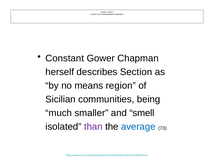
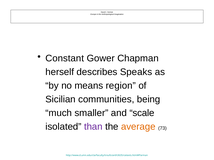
Section: Section -> Speaks
smell: smell -> scale
average colour: blue -> orange
